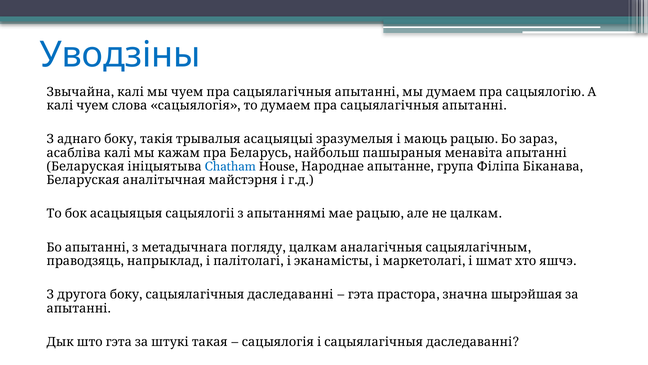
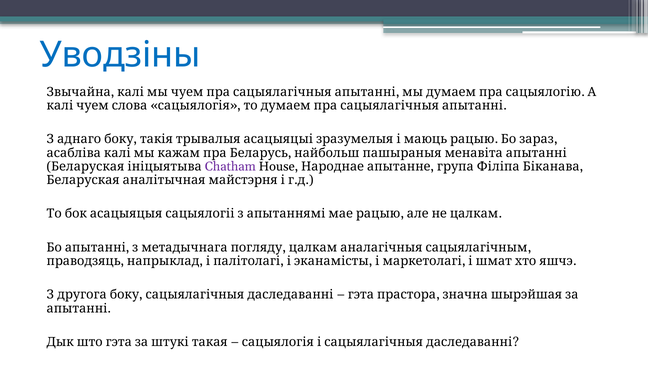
Chatham colour: blue -> purple
